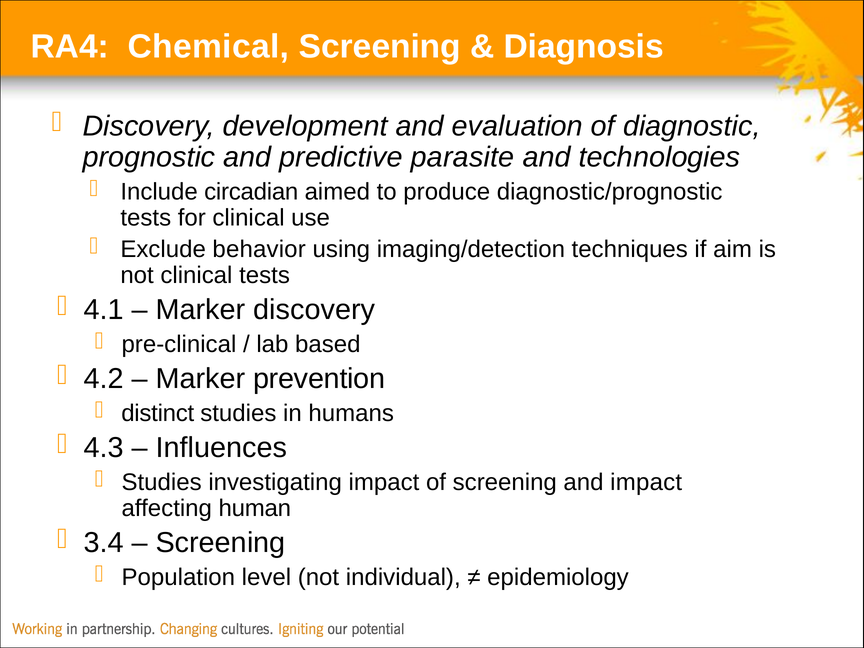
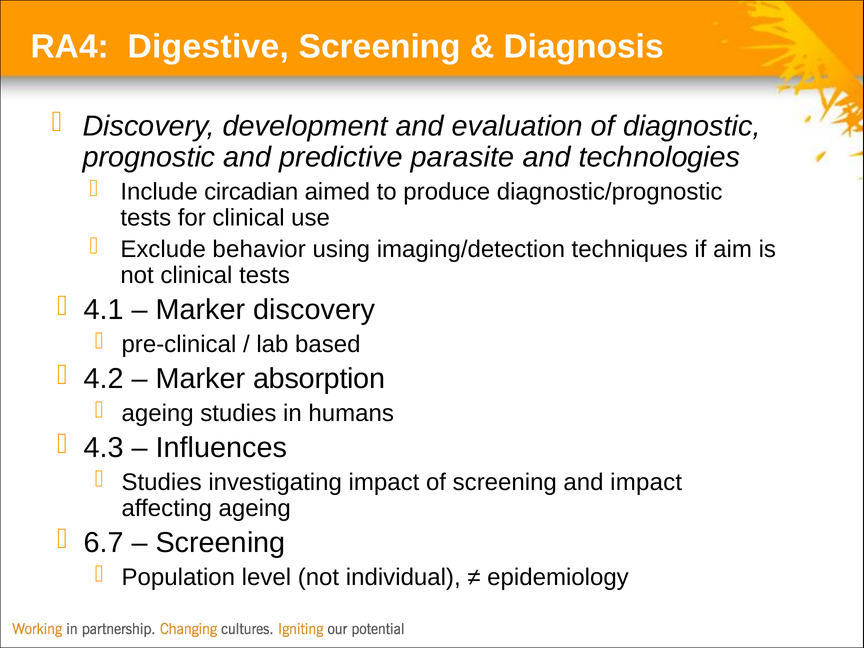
Chemical: Chemical -> Digestive
prevention: prevention -> absorption
distinct at (158, 413): distinct -> ageing
affecting human: human -> ageing
3.4: 3.4 -> 6.7
